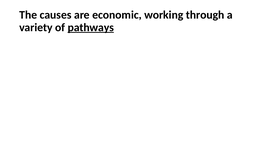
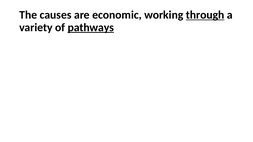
through underline: none -> present
